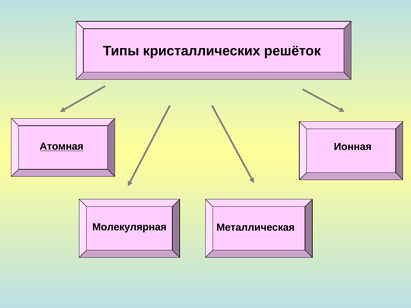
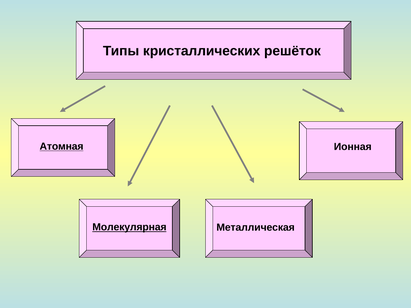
Молекулярная underline: none -> present
